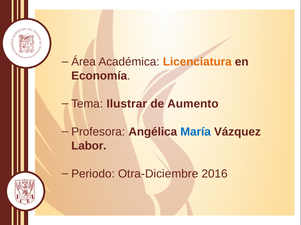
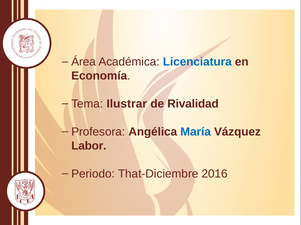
Licenciatura colour: orange -> blue
Aumento: Aumento -> Rivalidad
Otra-Diciembre: Otra-Diciembre -> That-Diciembre
